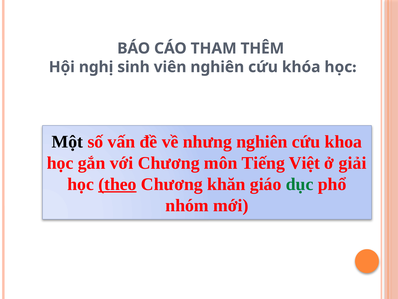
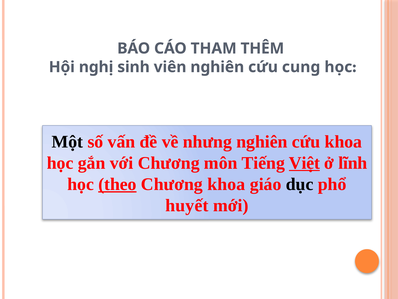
khóa: khóa -> cung
Việt underline: none -> present
giải: giải -> lĩnh
Chương khăn: khăn -> khoa
dục colour: green -> black
nhóm: nhóm -> huyết
